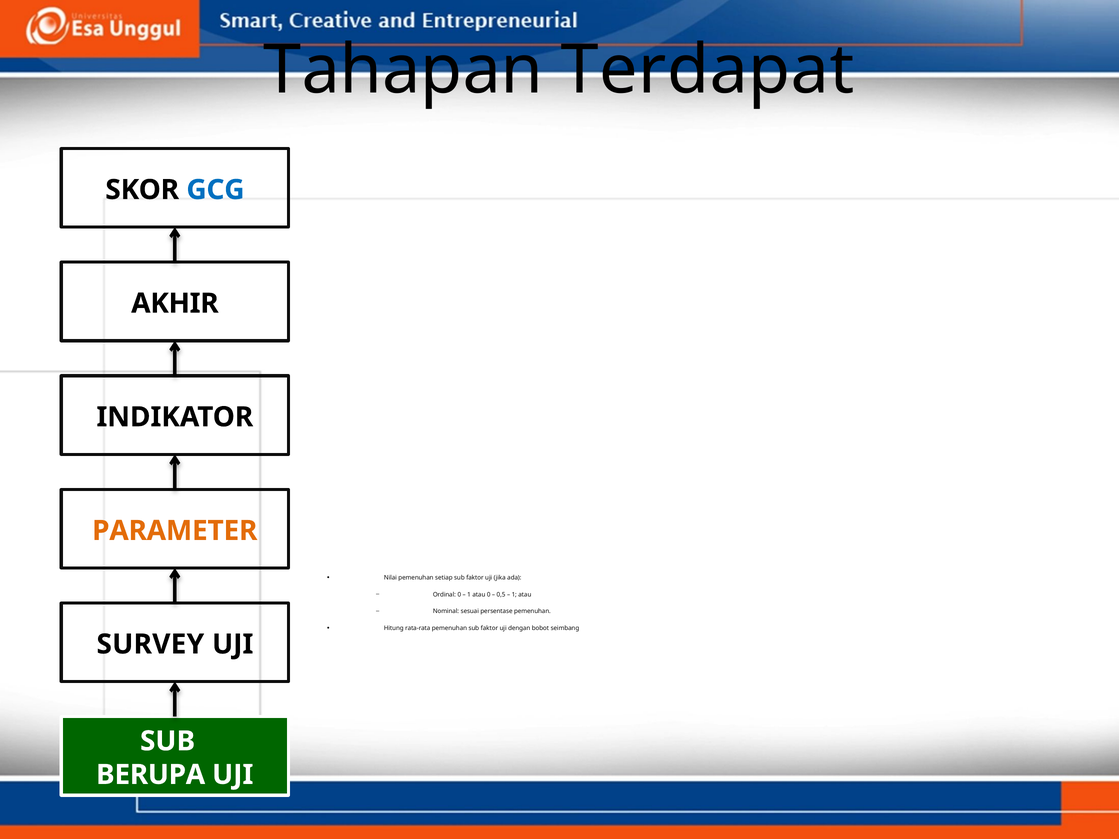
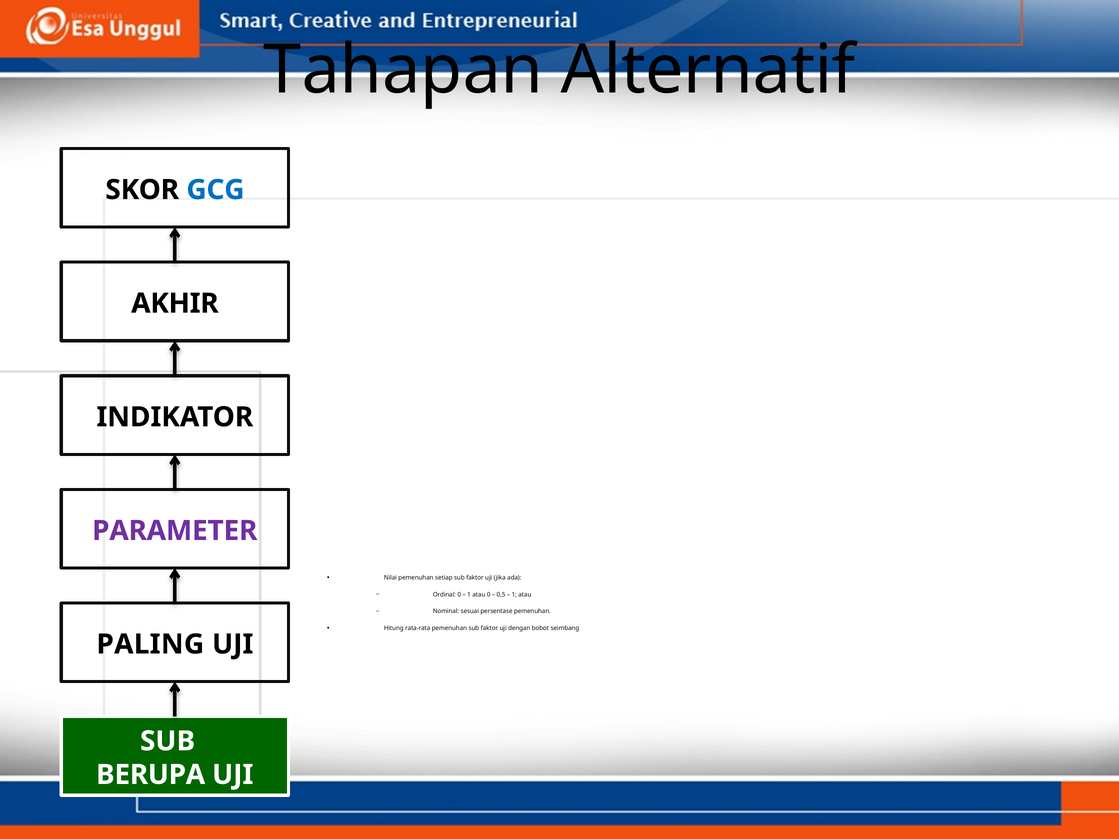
Terdapat: Terdapat -> Alternatif
PARAMETER colour: orange -> purple
SURVEY: SURVEY -> PALING
